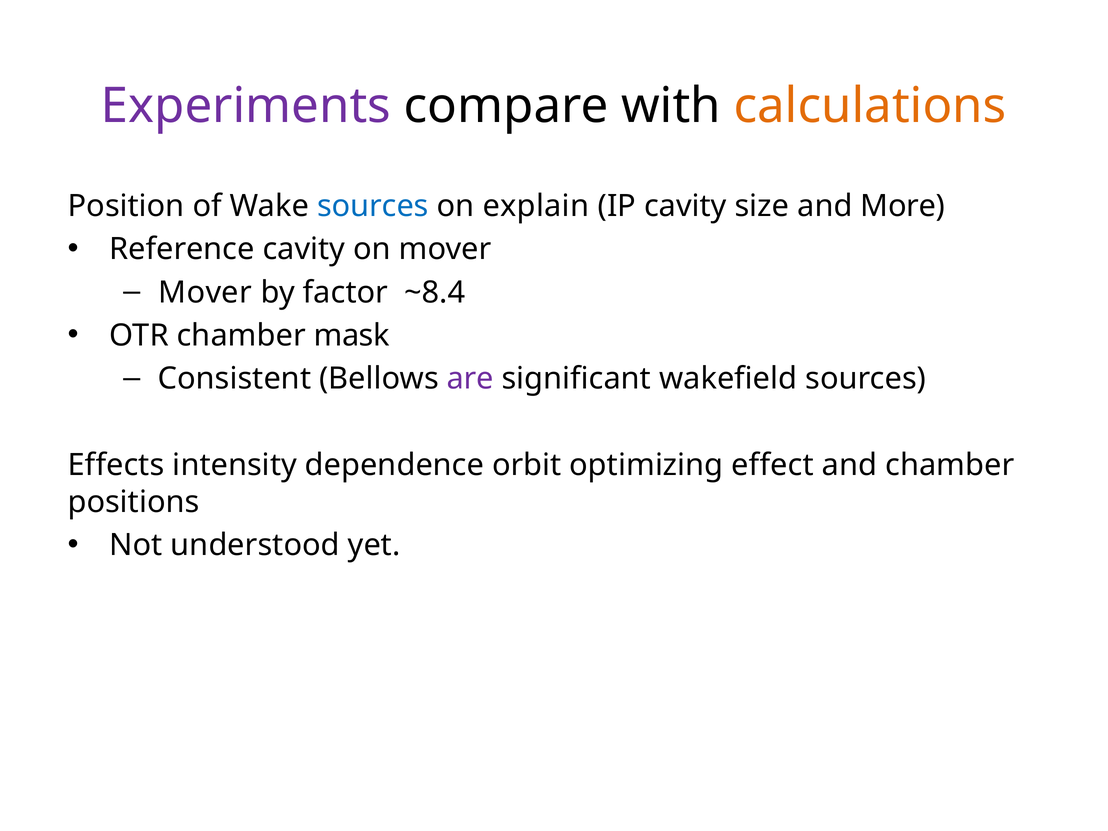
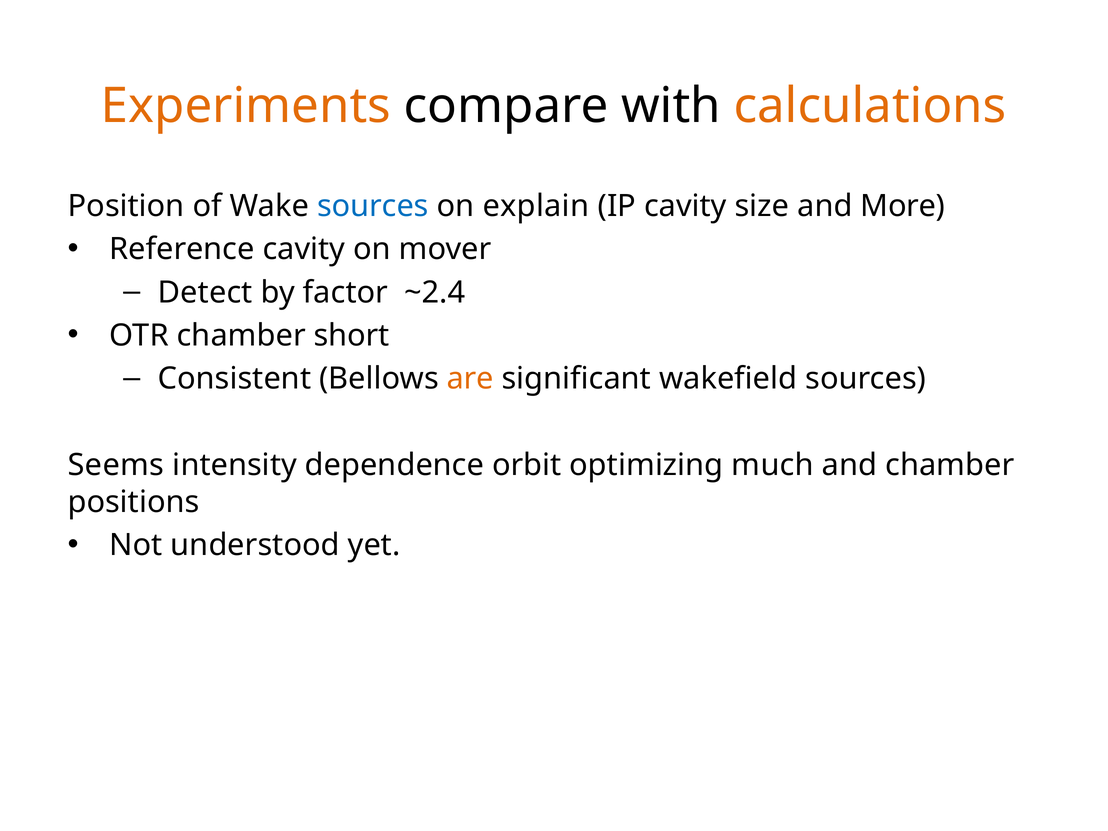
Experiments colour: purple -> orange
Mover at (205, 292): Mover -> Detect
~8.4: ~8.4 -> ~2.4
mask: mask -> short
are colour: purple -> orange
Effects: Effects -> Seems
effect: effect -> much
